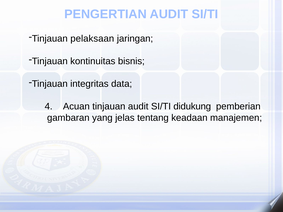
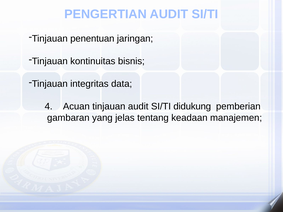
pelaksaan: pelaksaan -> penentuan
